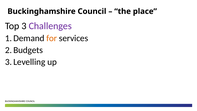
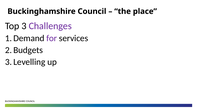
for colour: orange -> purple
